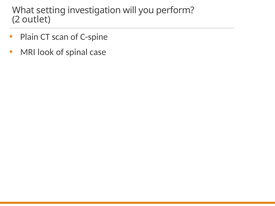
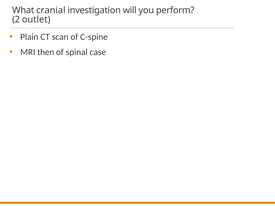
setting: setting -> cranial
look: look -> then
